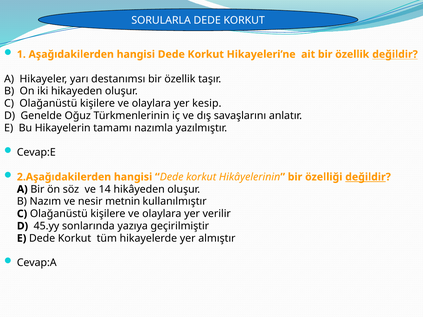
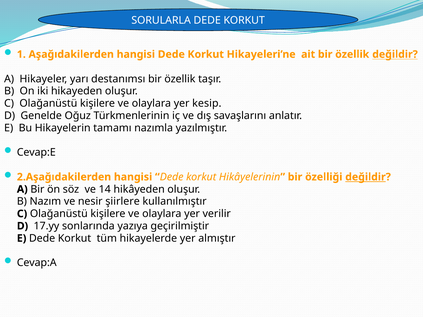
metnin: metnin -> şiirlere
45.yy: 45.yy -> 17.yy
